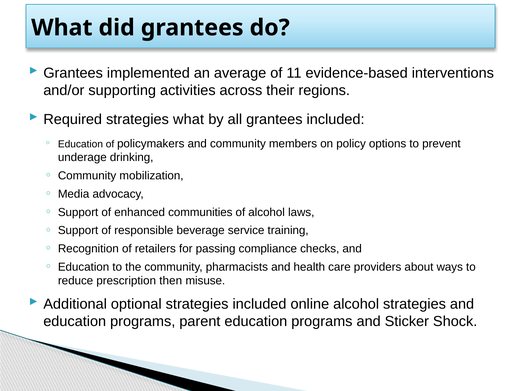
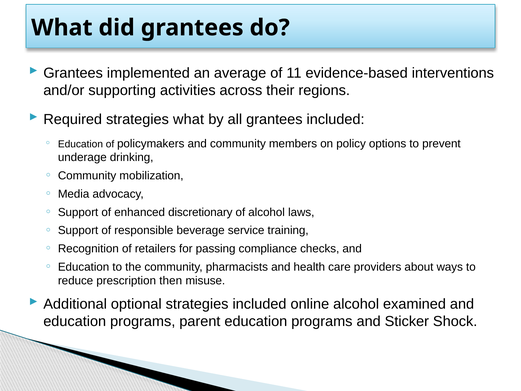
communities: communities -> discretionary
alcohol strategies: strategies -> examined
